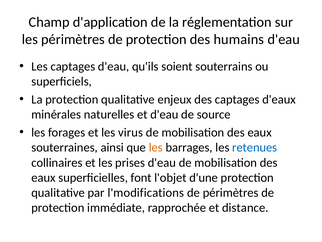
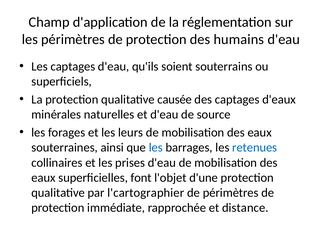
enjeux: enjeux -> causée
virus: virus -> leurs
les at (156, 147) colour: orange -> blue
l'modifications: l'modifications -> l'cartographier
